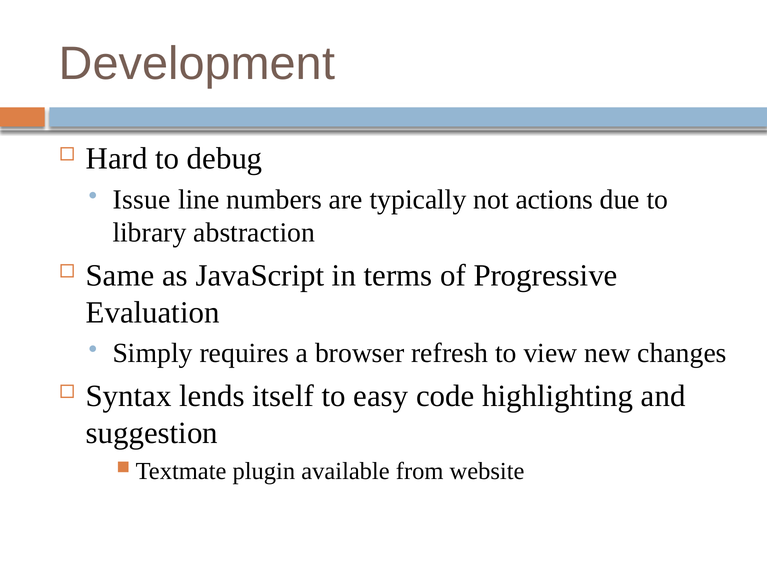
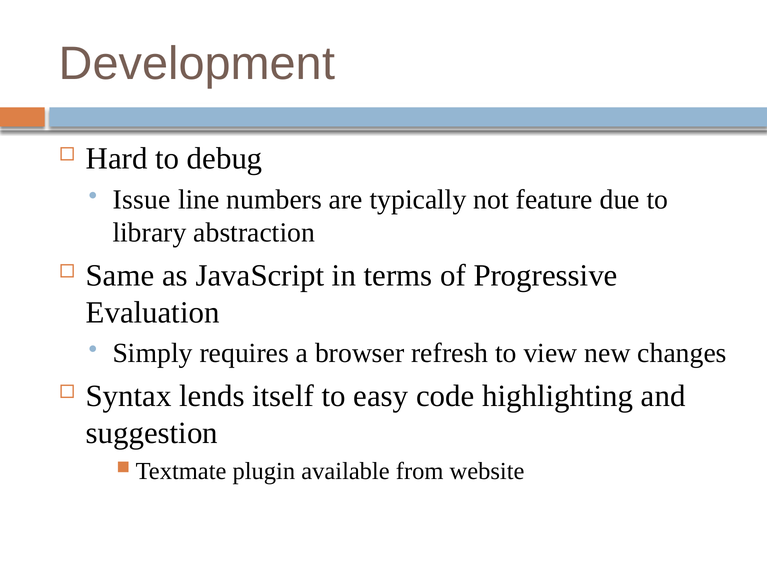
actions: actions -> feature
